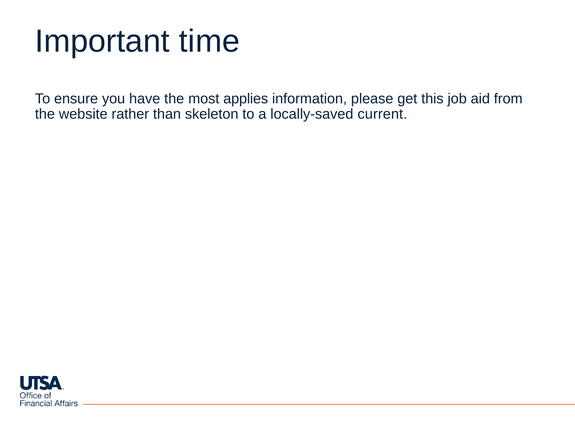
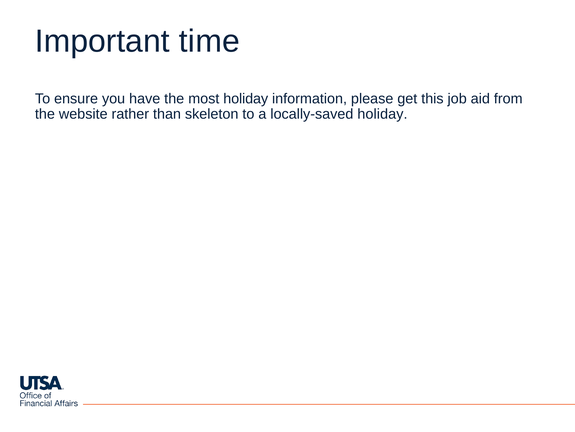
most applies: applies -> holiday
locally-saved current: current -> holiday
